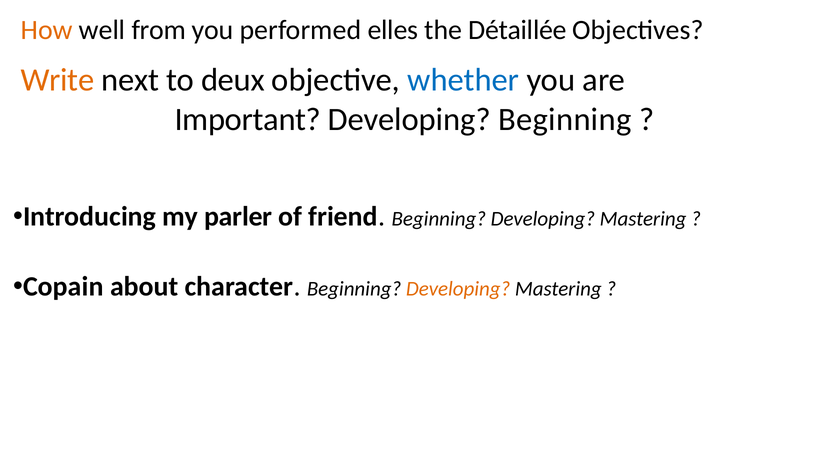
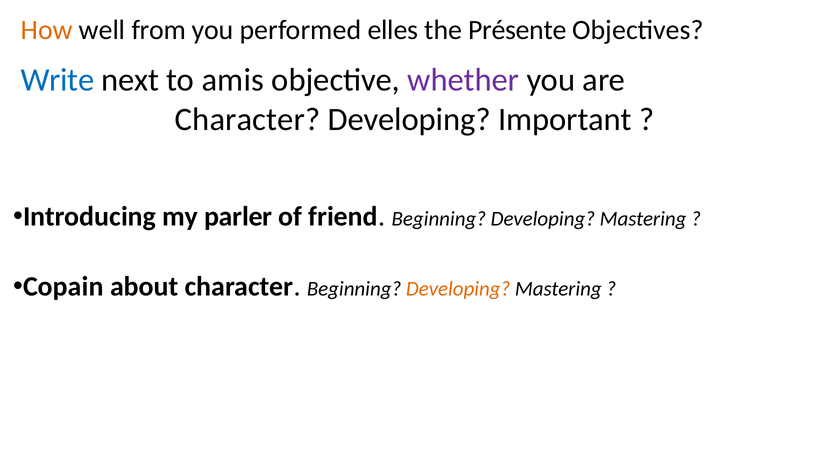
Détaillée: Détaillée -> Présente
Write colour: orange -> blue
deux: deux -> amis
whether colour: blue -> purple
Important at (248, 119): Important -> Character
Developing Beginning: Beginning -> Important
